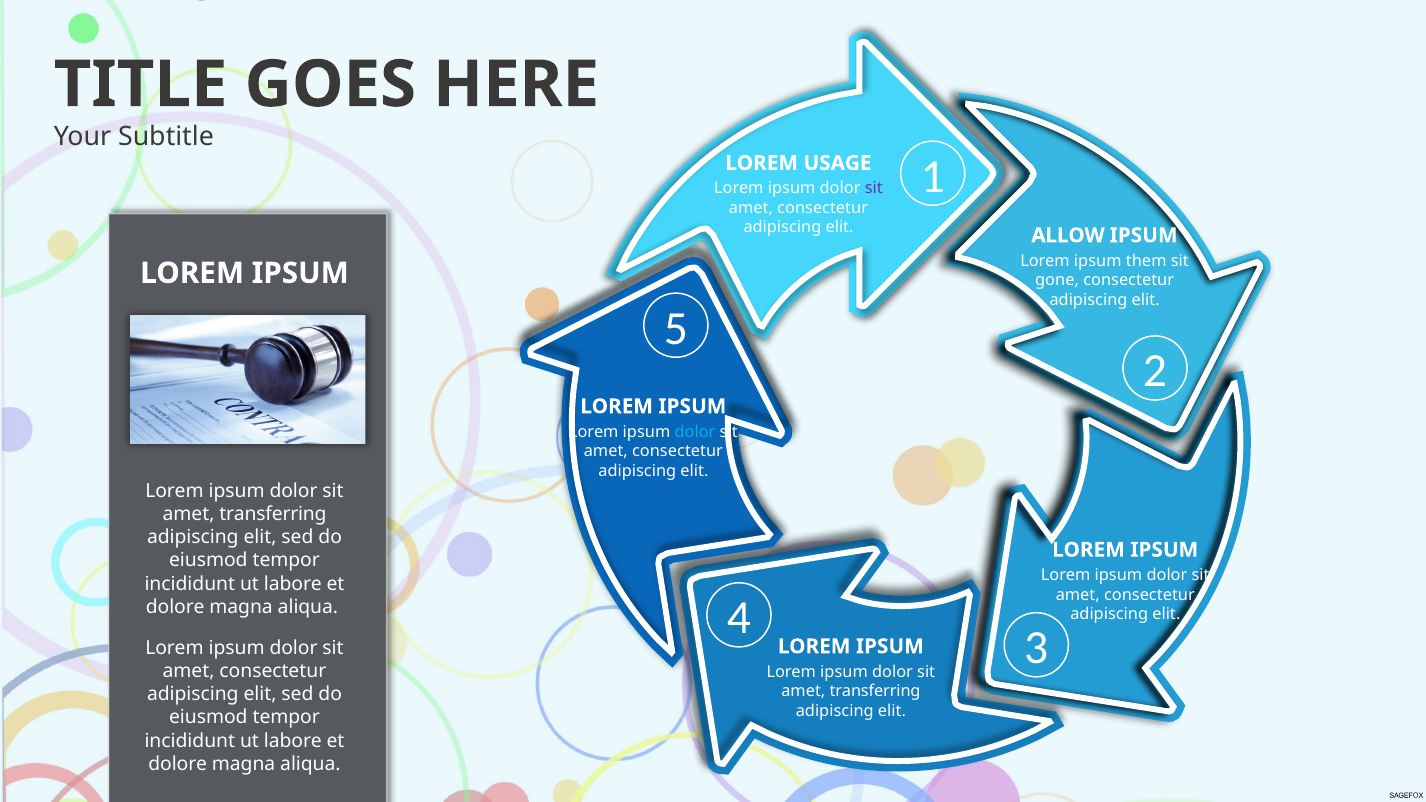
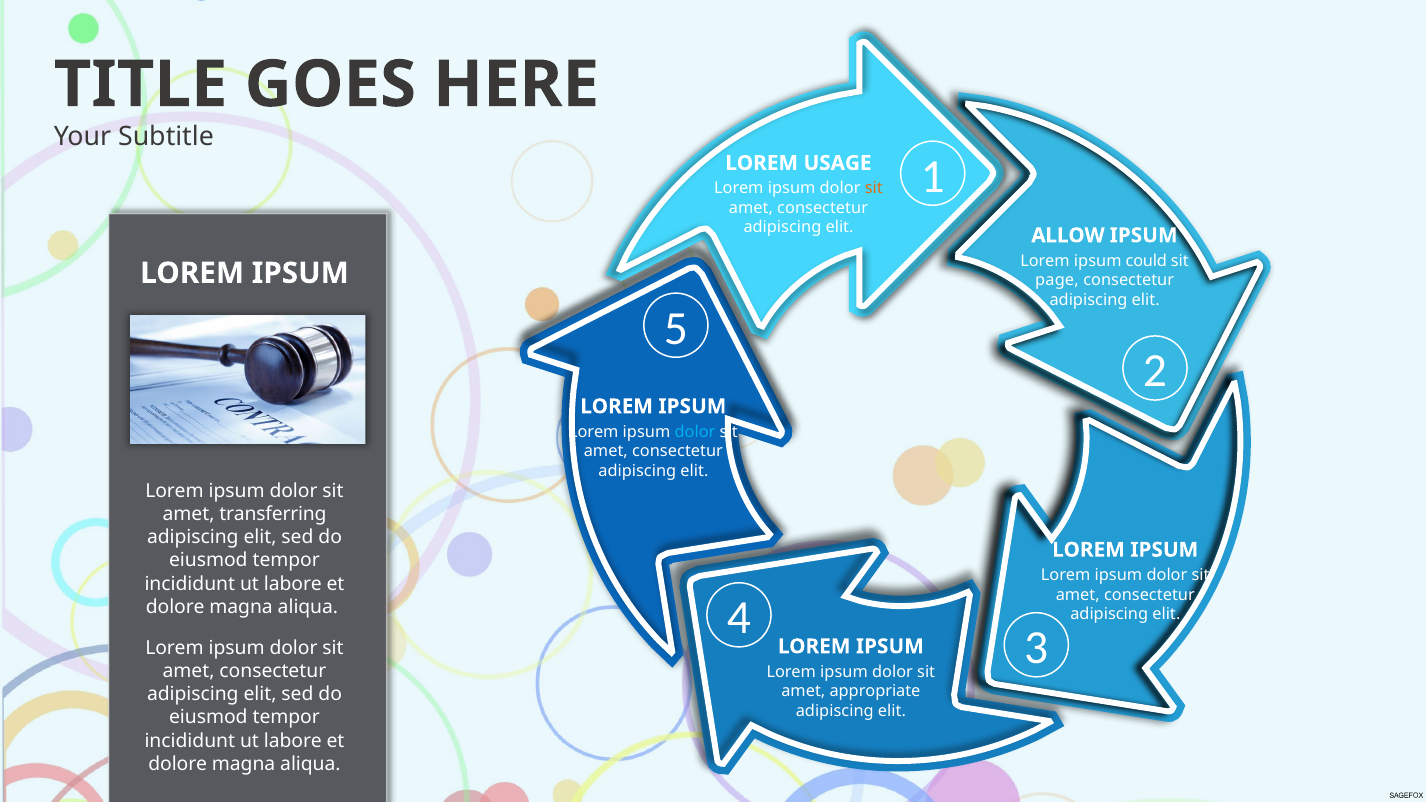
sit at (874, 188) colour: purple -> orange
them: them -> could
gone: gone -> page
transferring at (875, 691): transferring -> appropriate
